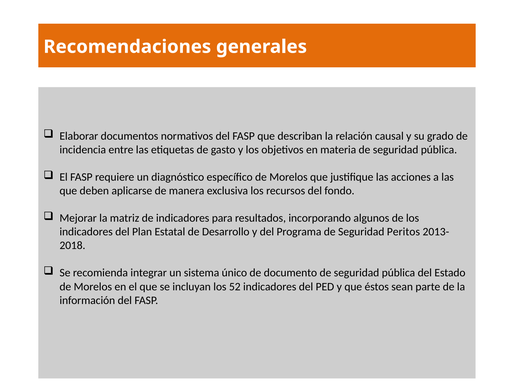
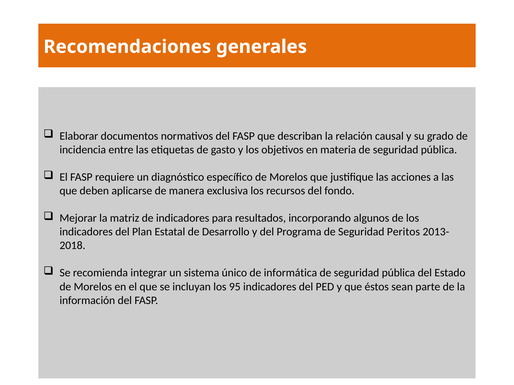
documento: documento -> informática
52: 52 -> 95
